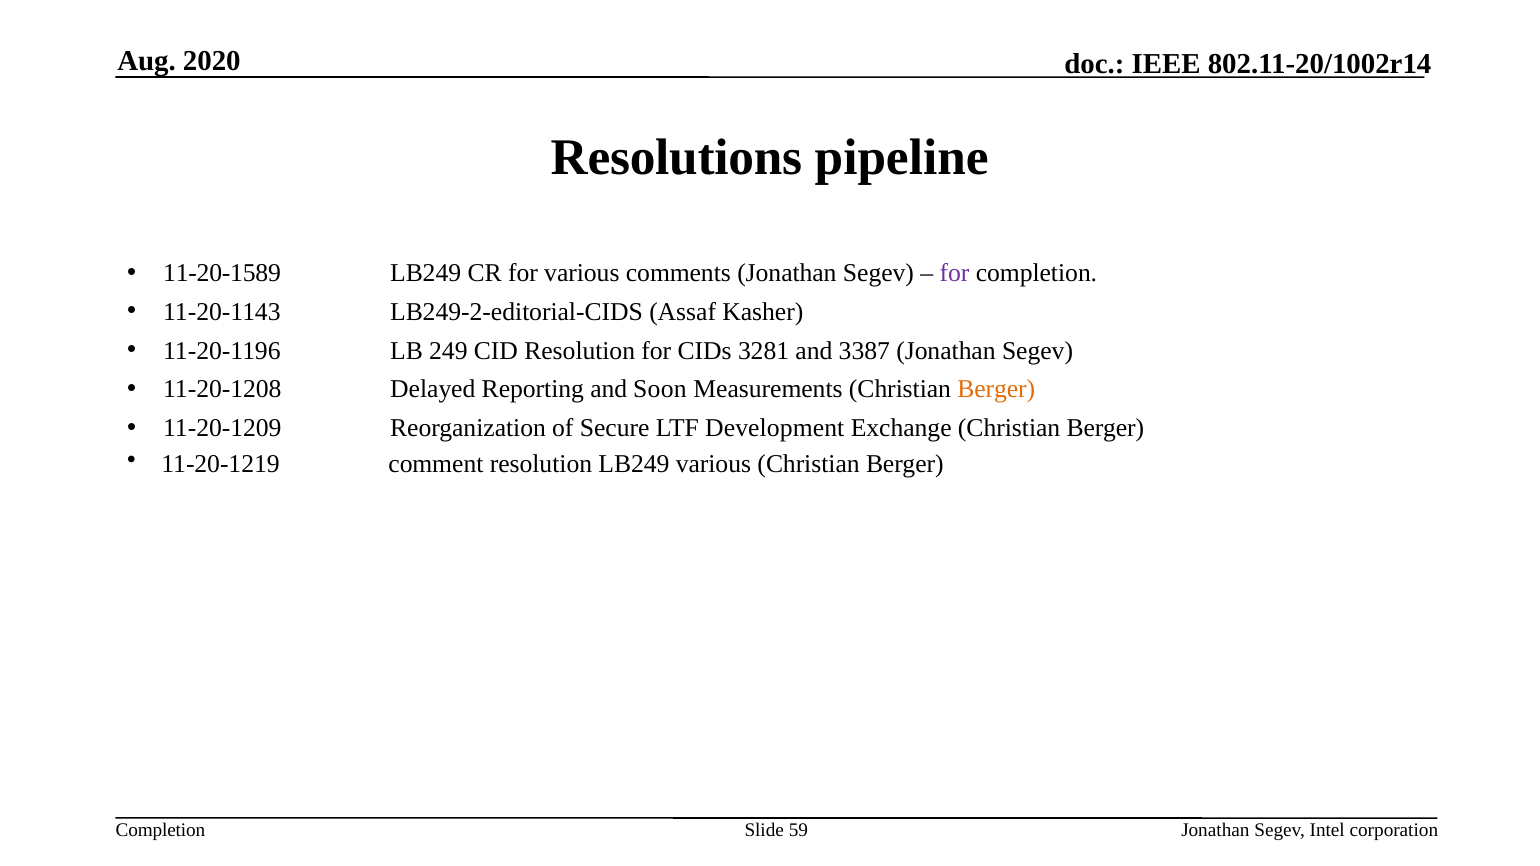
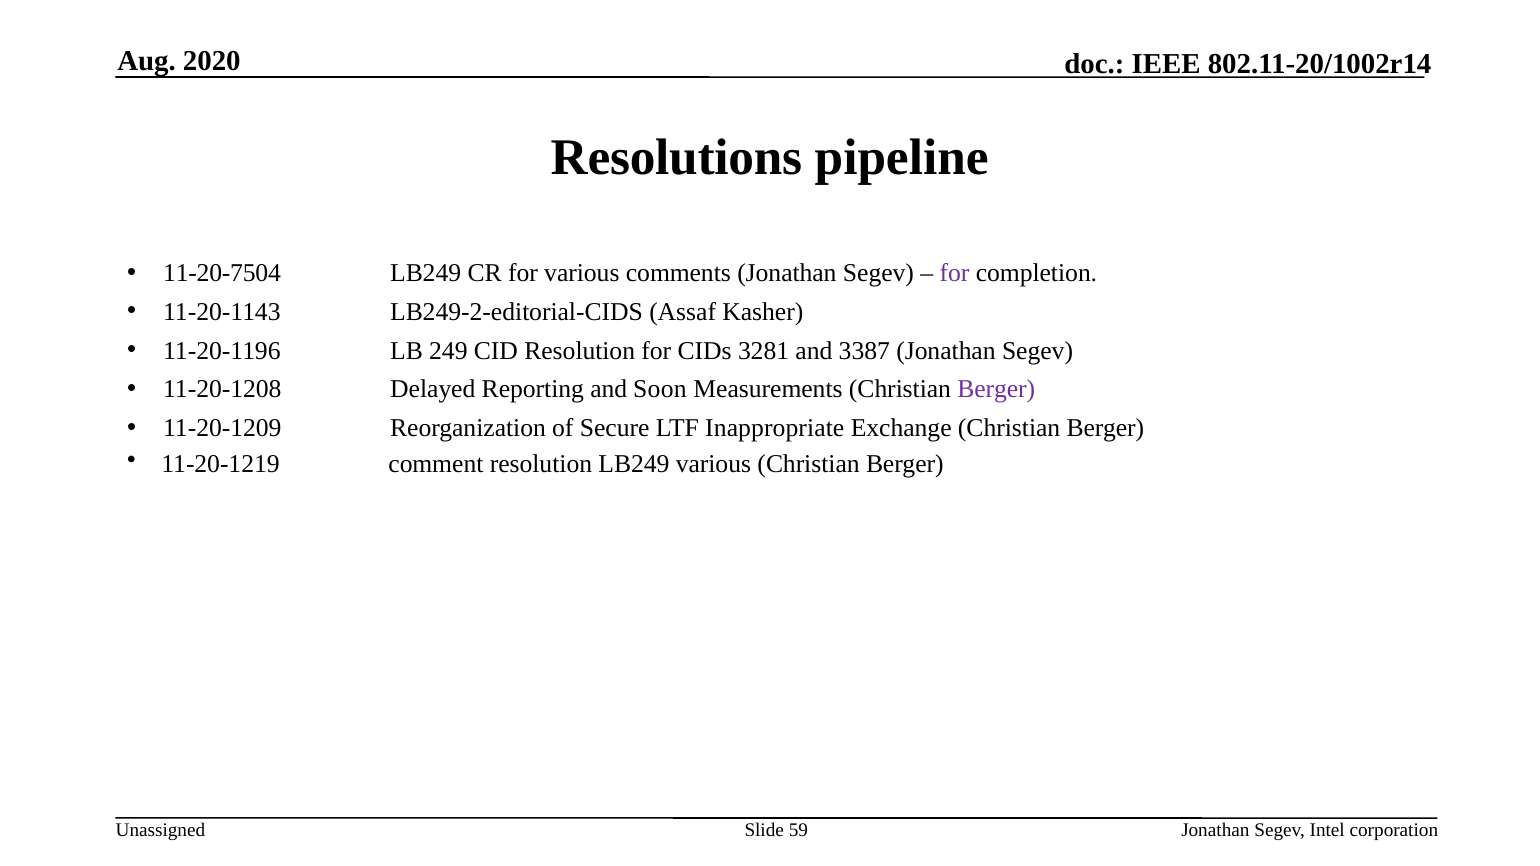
11-20-1589: 11-20-1589 -> 11-20-7504
Berger at (996, 390) colour: orange -> purple
Development: Development -> Inappropriate
Completion at (160, 831): Completion -> Unassigned
